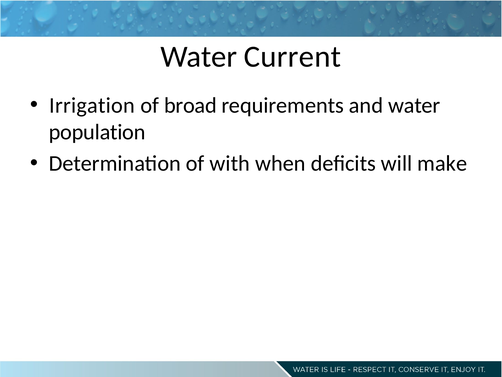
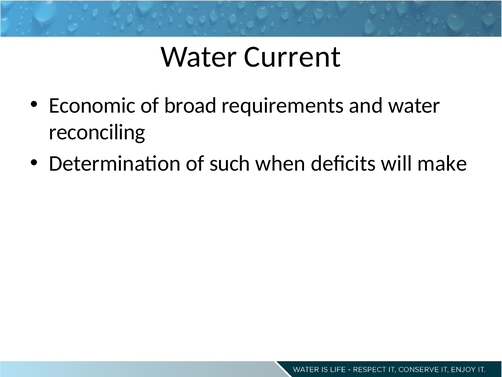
Irrigation: Irrigation -> Economic
population: population -> reconciling
with: with -> such
